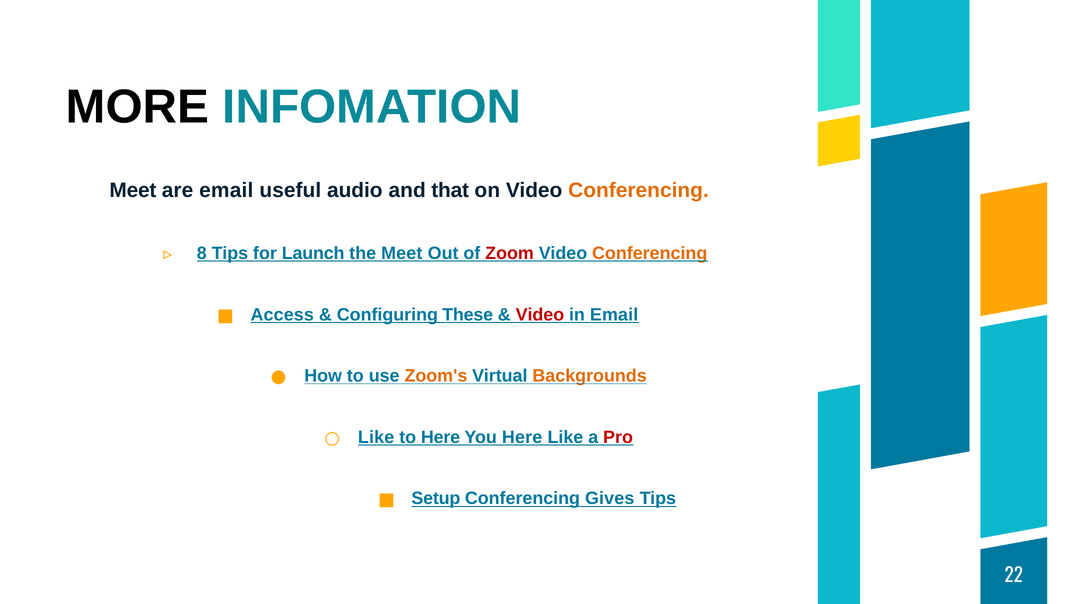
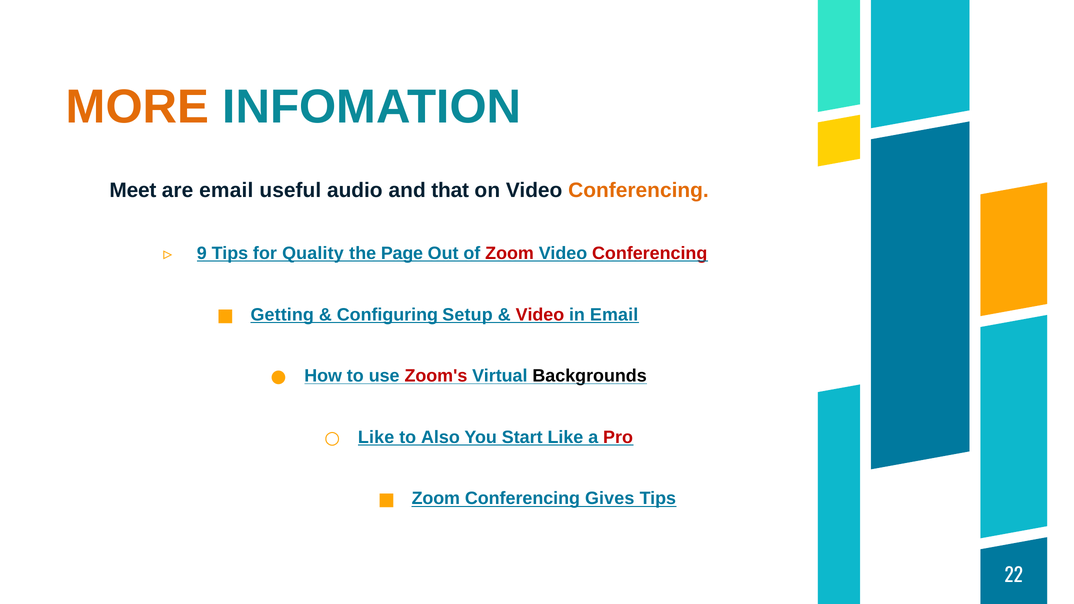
MORE colour: black -> orange
8: 8 -> 9
Launch: Launch -> Quality
the Meet: Meet -> Page
Conferencing at (650, 253) colour: orange -> red
Access: Access -> Getting
These: These -> Setup
Zoom's colour: orange -> red
Backgrounds colour: orange -> black
to Here: Here -> Also
You Here: Here -> Start
Setup at (436, 499): Setup -> Zoom
